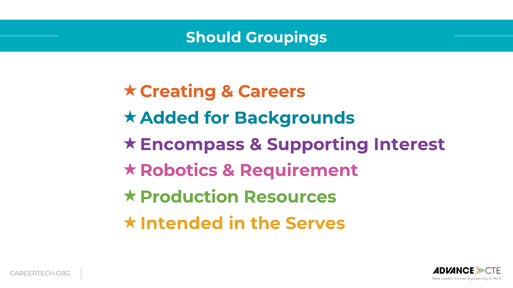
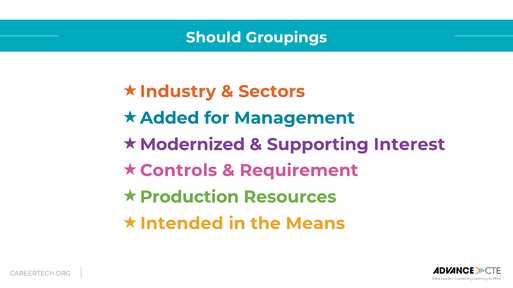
Creating: Creating -> Industry
Careers: Careers -> Sectors
Backgrounds: Backgrounds -> Management
Encompass: Encompass -> Modernized
Robotics: Robotics -> Controls
Serves: Serves -> Means
